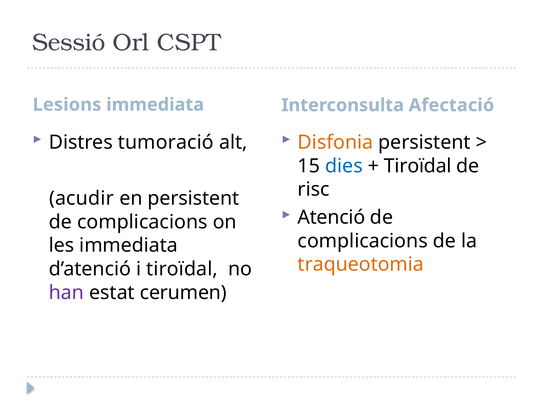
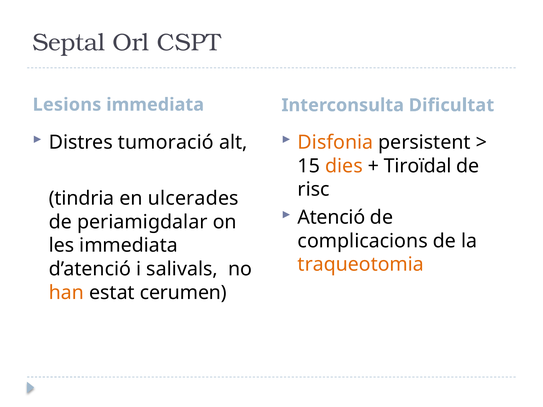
Sessió: Sessió -> Septal
Afectació: Afectació -> Dificultat
dies colour: blue -> orange
acudir: acudir -> tindria
en persistent: persistent -> ulcerades
complicacions at (142, 222): complicacions -> periamigdalar
i tiroïdal: tiroïdal -> salivals
han colour: purple -> orange
